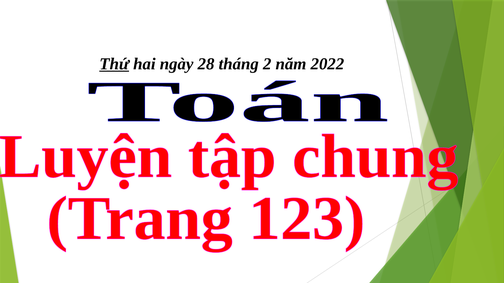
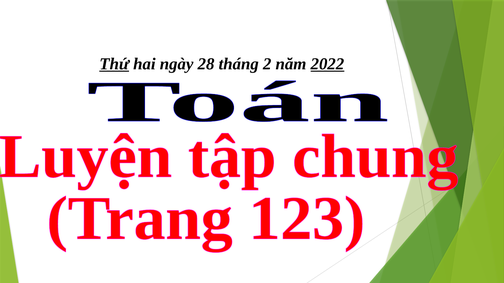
2022 underline: none -> present
